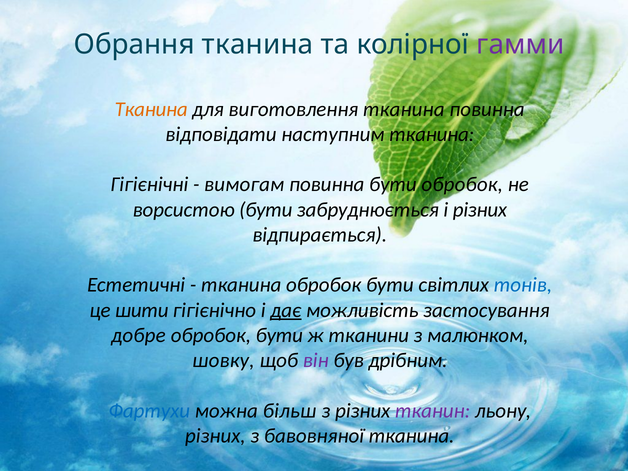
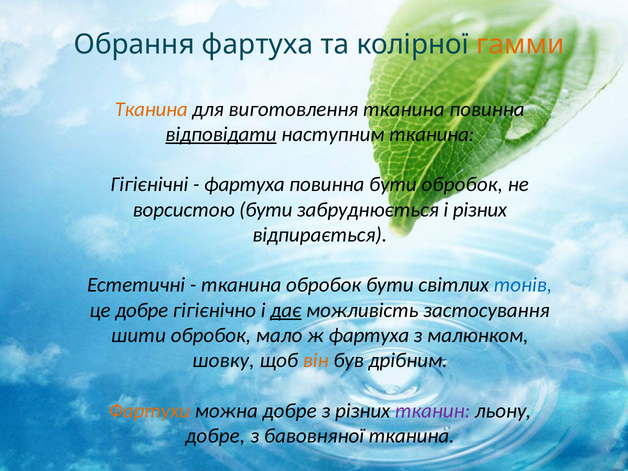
Обрання тканина: тканина -> фартуха
гамми colour: purple -> orange
відповідати underline: none -> present
вимогам at (244, 185): вимогам -> фартуха
це шити: шити -> добре
добре: добре -> шити
бути at (279, 335): бути -> мало
ж тканини: тканини -> фартуха
він colour: purple -> orange
Фартухи colour: blue -> orange
можна більш: більш -> добре
різних at (215, 436): різних -> добре
